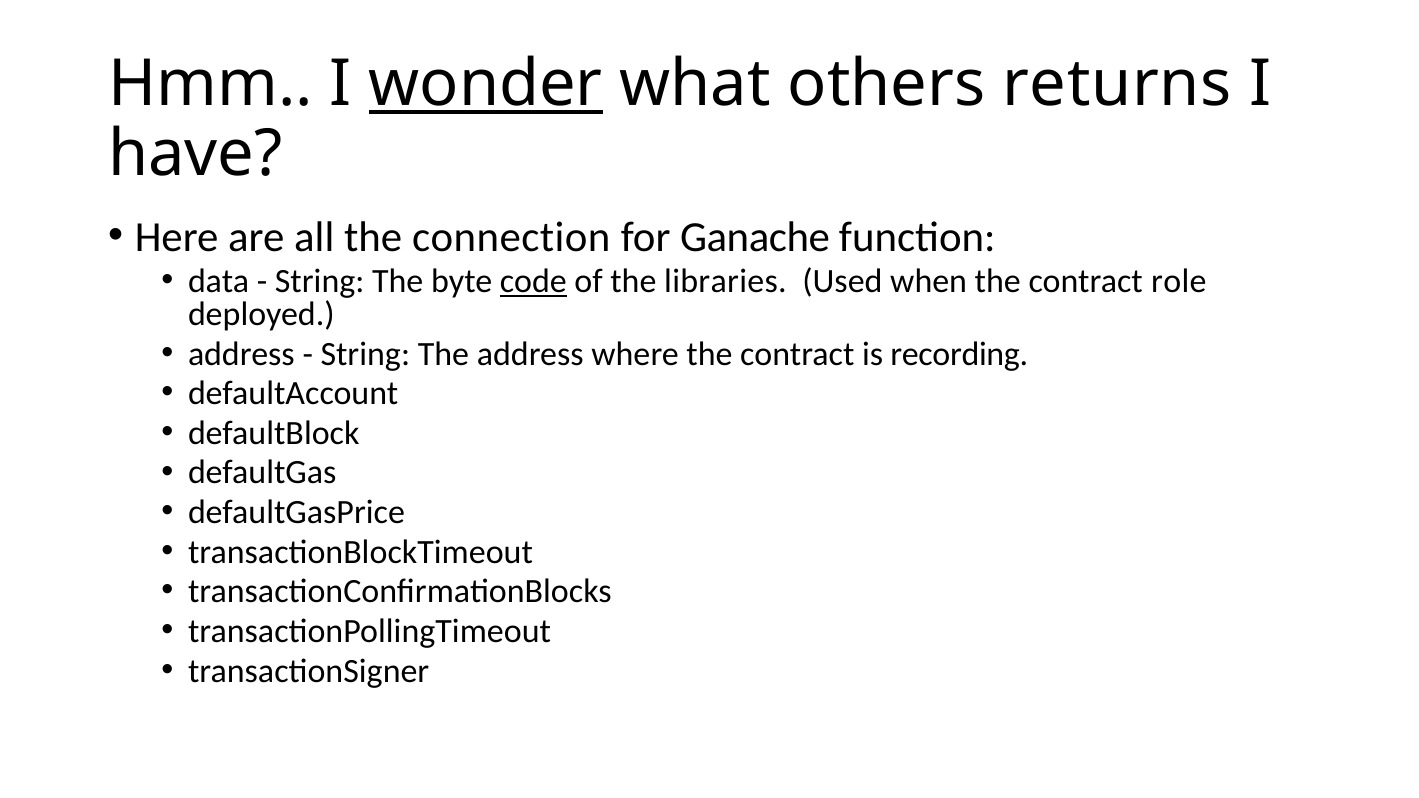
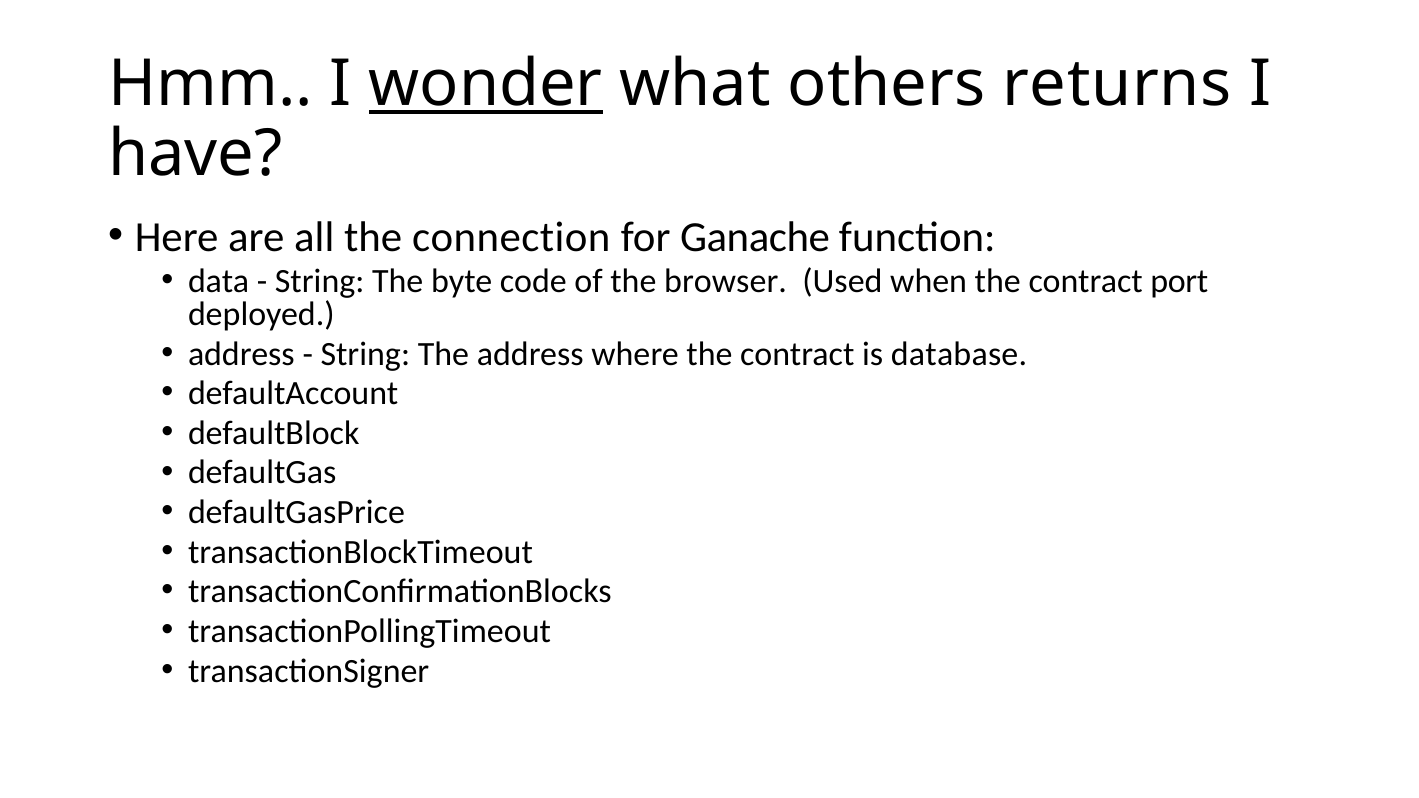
code underline: present -> none
libraries: libraries -> browser
role: role -> port
recording: recording -> database
